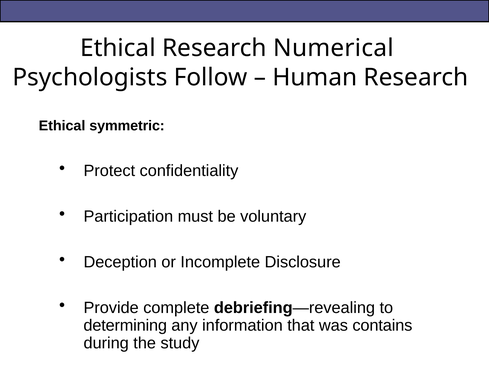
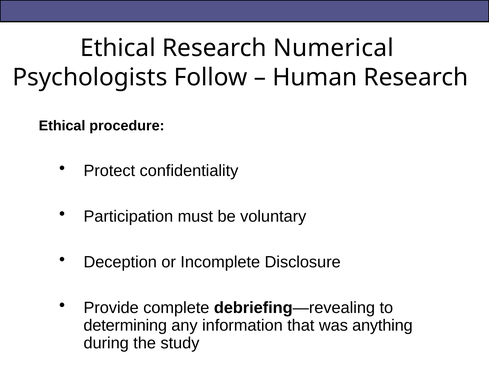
symmetric: symmetric -> procedure
contains: contains -> anything
